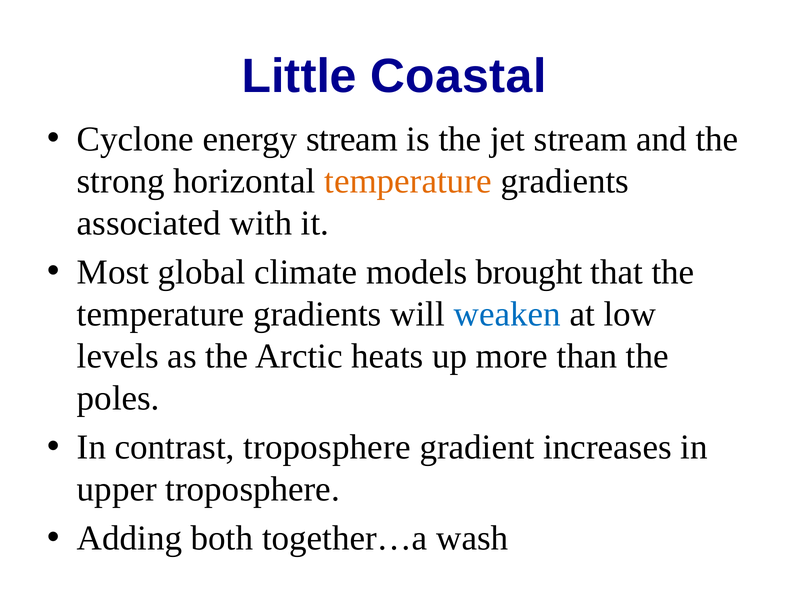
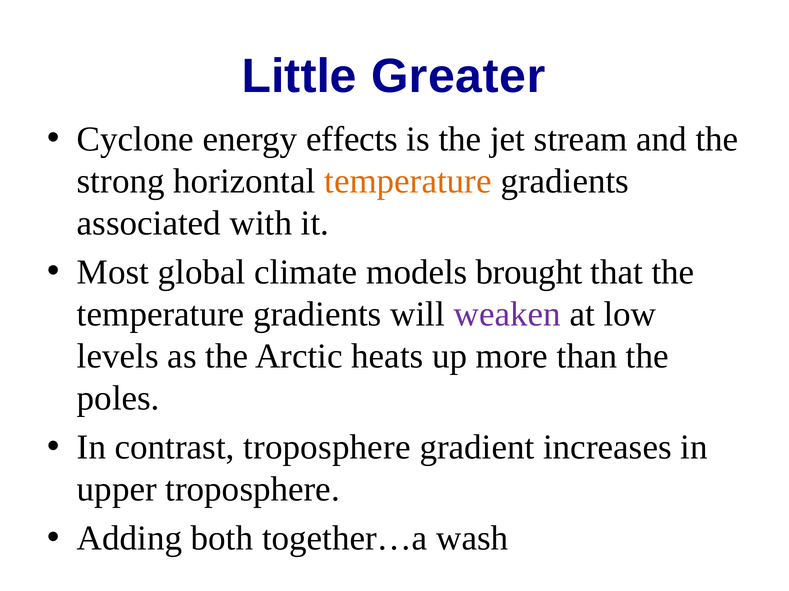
Coastal: Coastal -> Greater
energy stream: stream -> effects
weaken colour: blue -> purple
